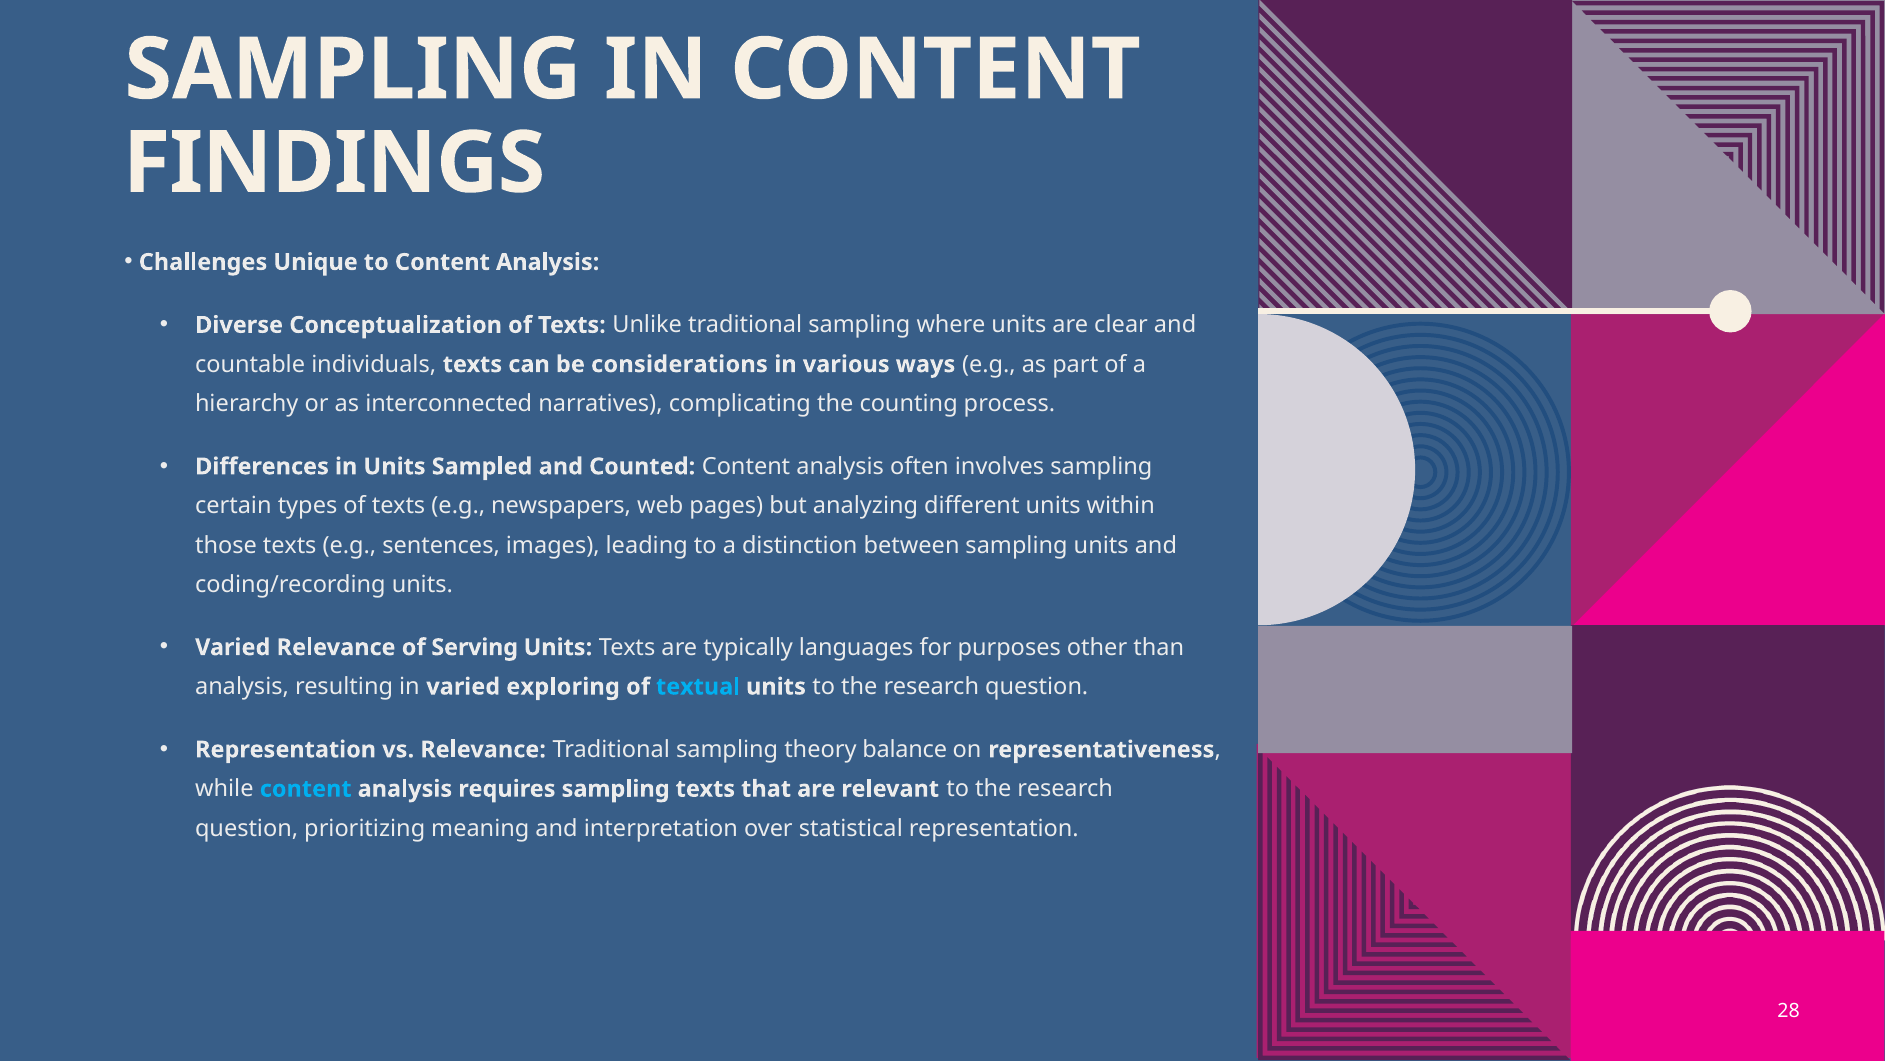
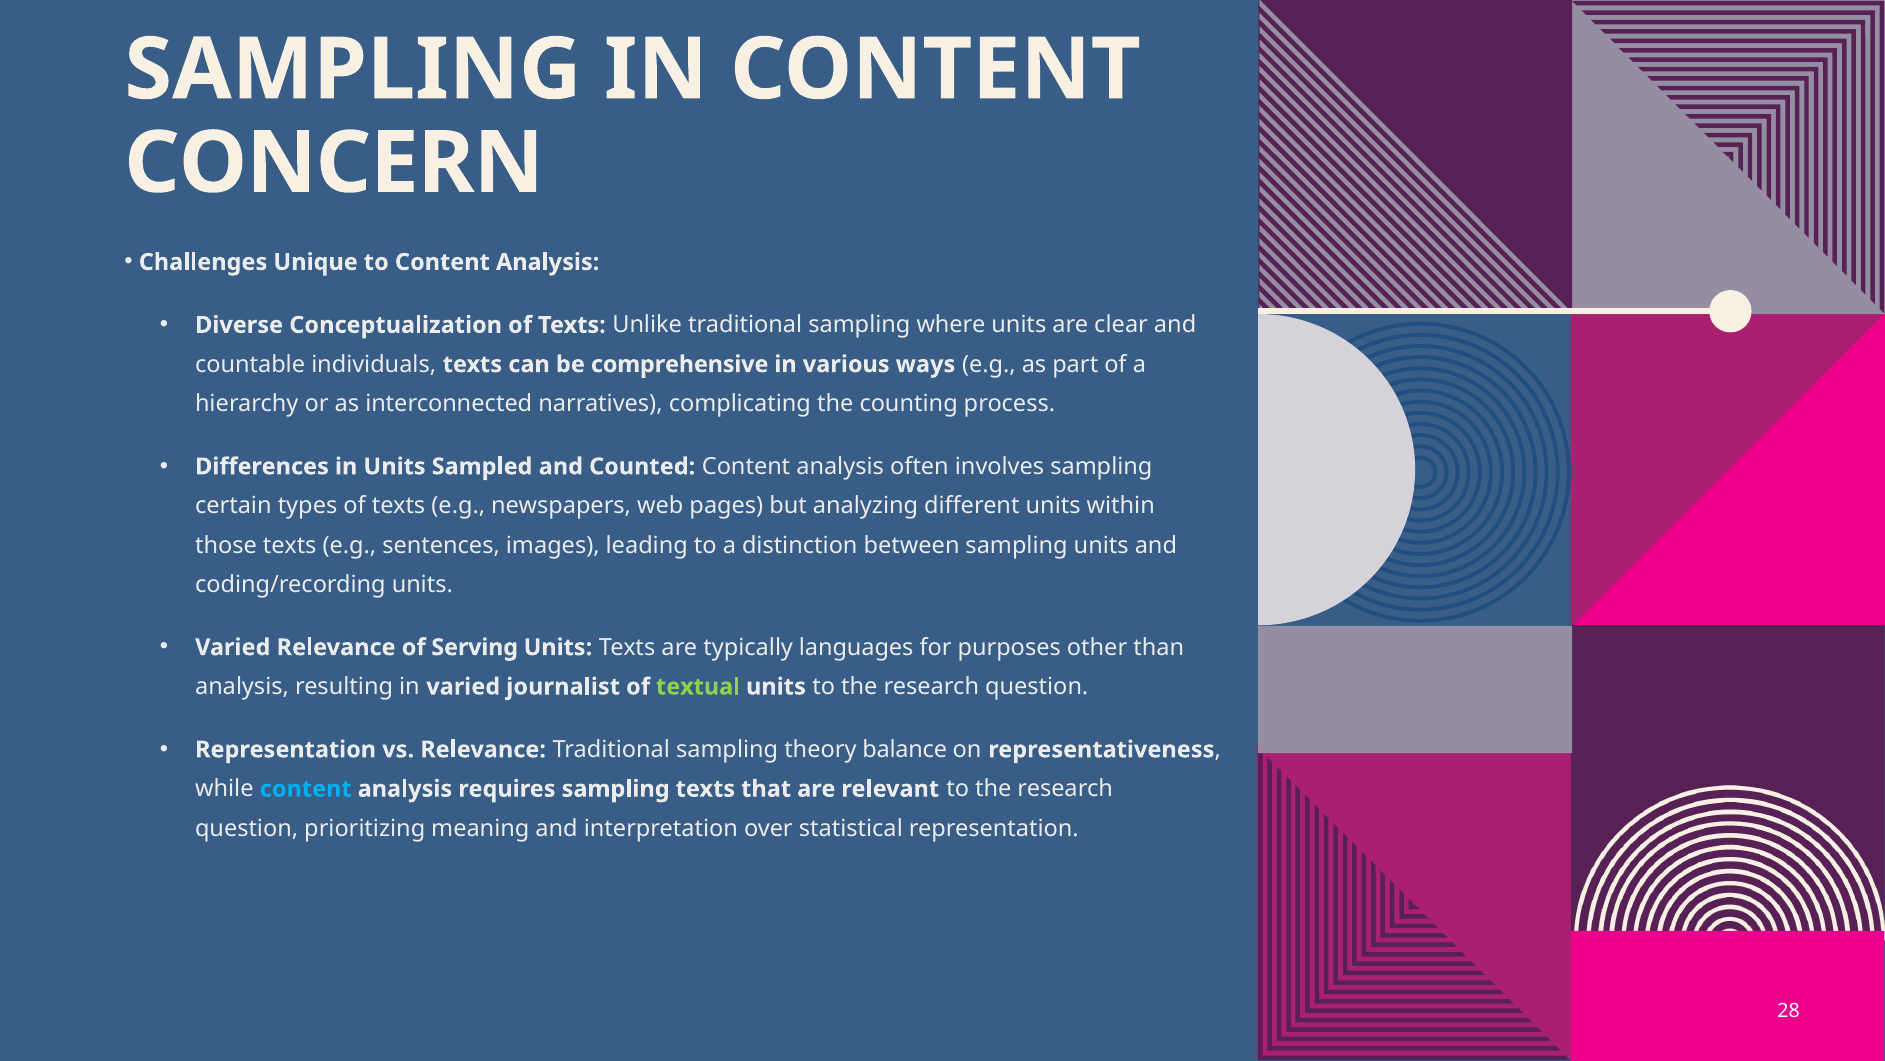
FINDINGS: FINDINGS -> CONCERN
considerations: considerations -> comprehensive
exploring: exploring -> journalist
textual colour: light blue -> light green
